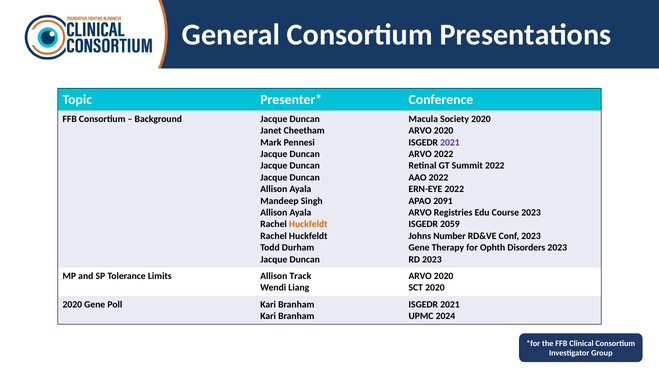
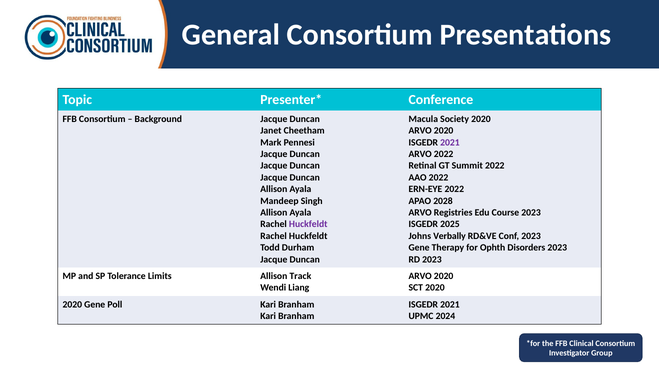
2091: 2091 -> 2028
Huckfeldt at (308, 224) colour: orange -> purple
2059: 2059 -> 2025
Number: Number -> Verbally
